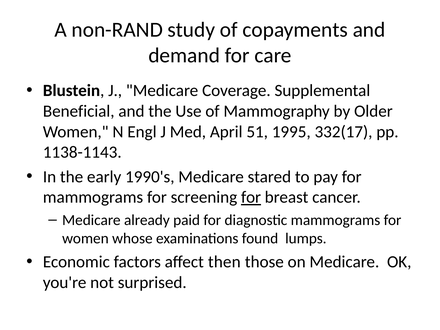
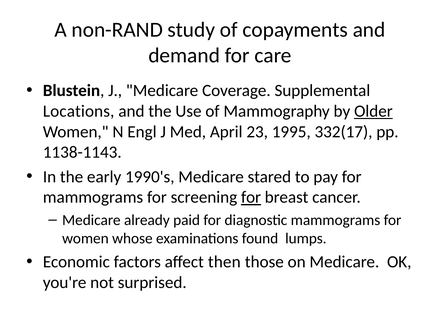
Beneficial: Beneficial -> Locations
Older underline: none -> present
51: 51 -> 23
